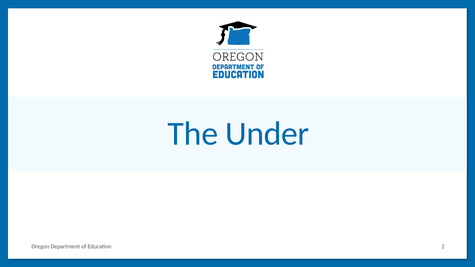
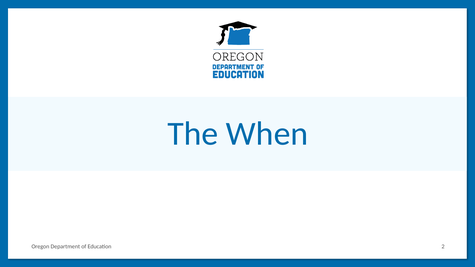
Under: Under -> When
